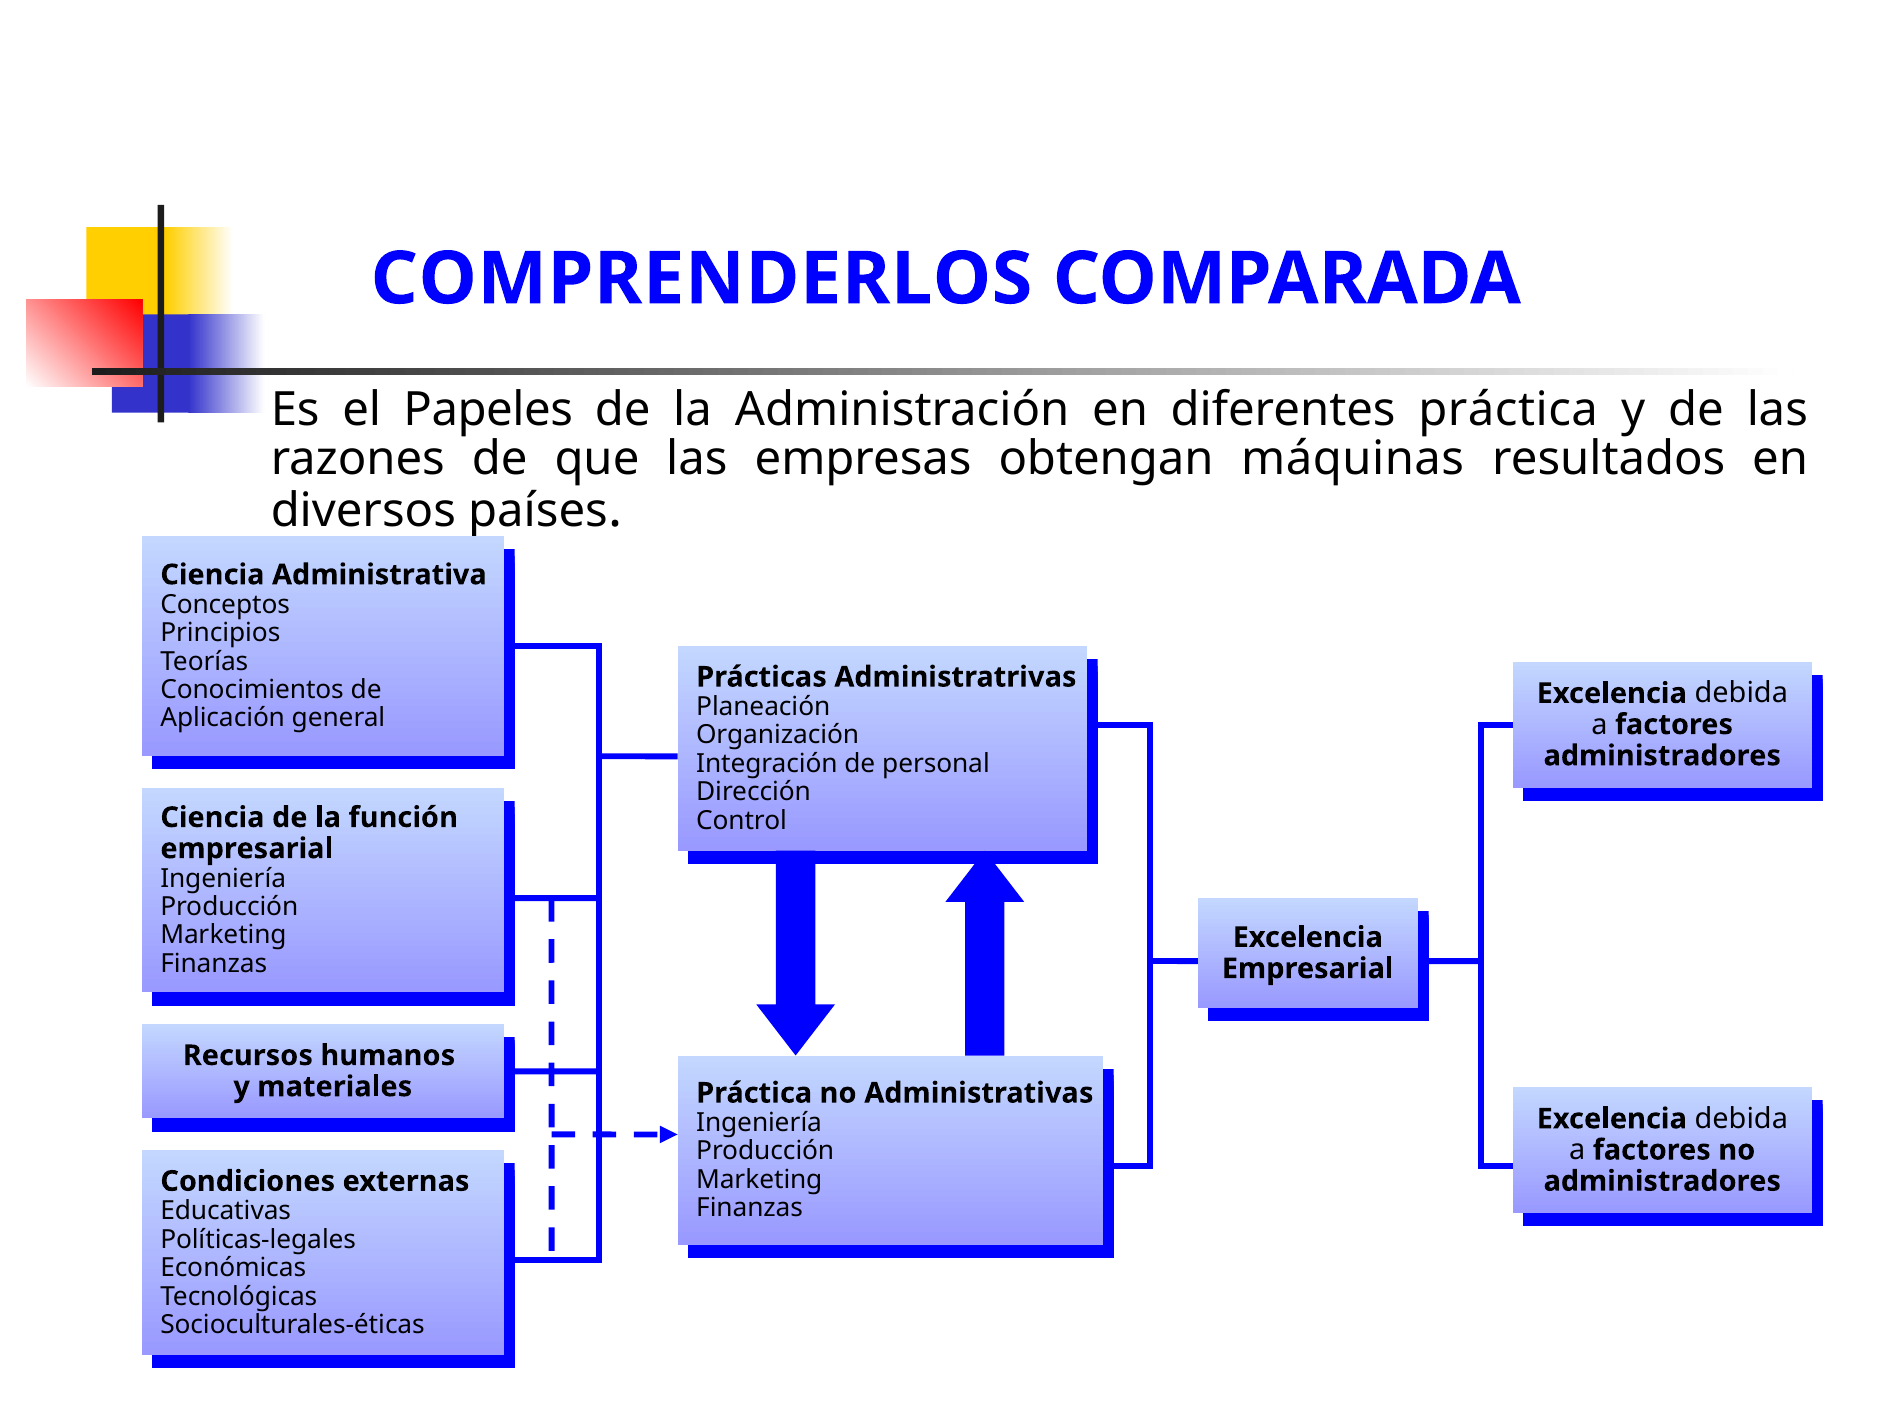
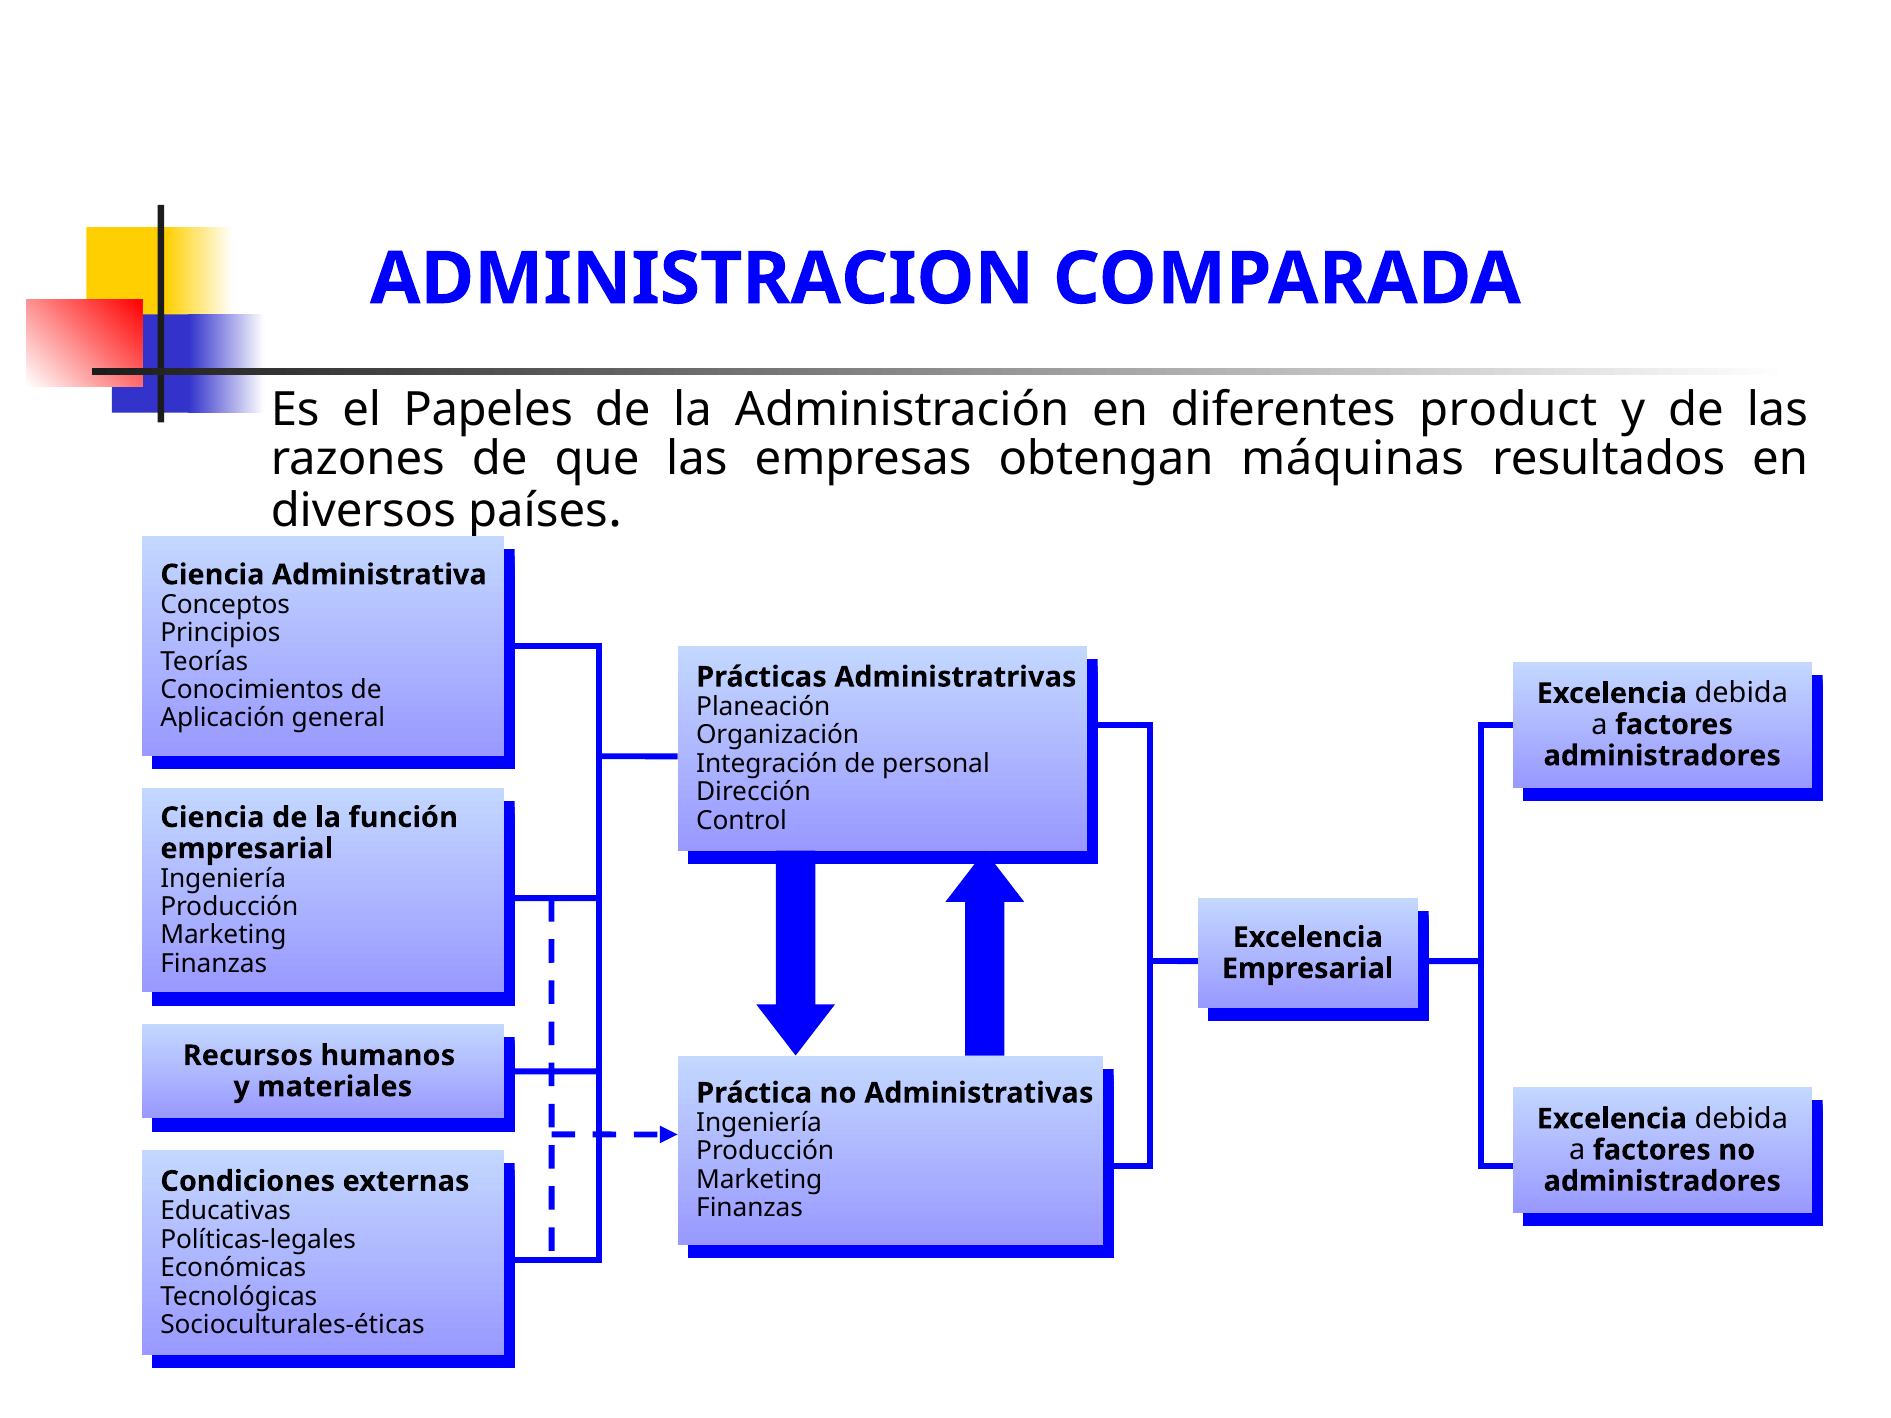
COMPRENDERLOS: COMPRENDERLOS -> ADMINISTRACION
diferentes práctica: práctica -> product
